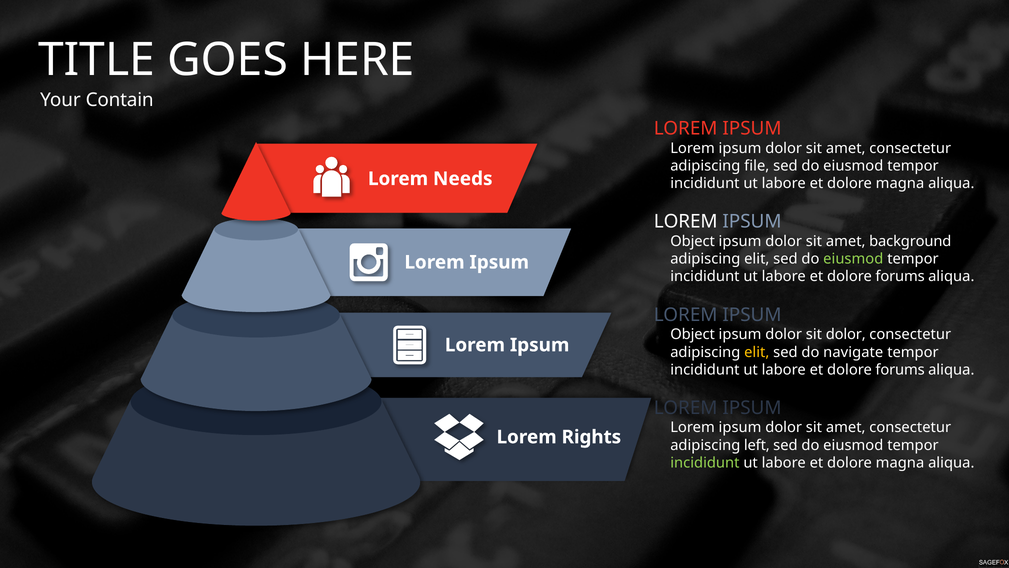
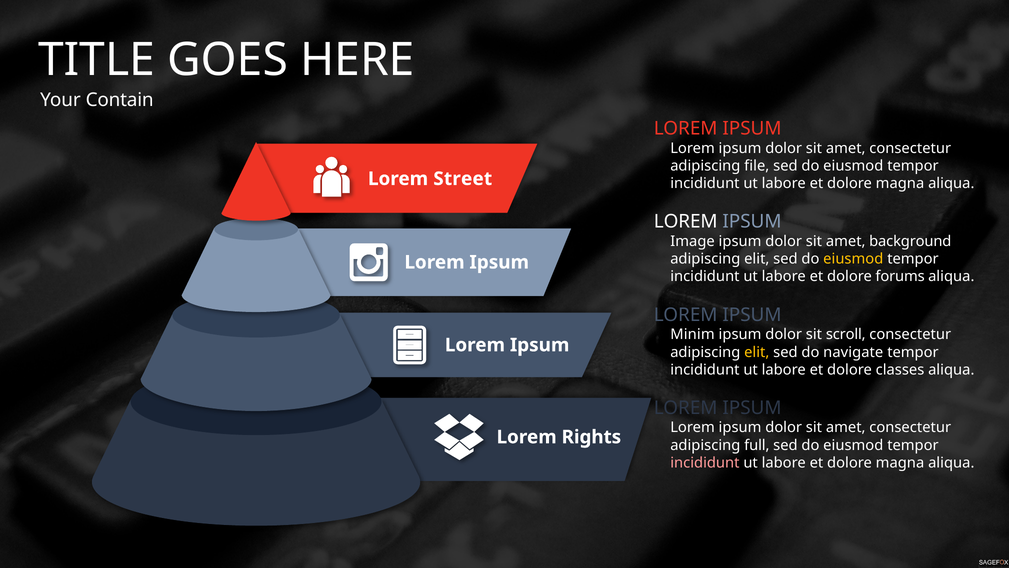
Needs: Needs -> Street
Object at (693, 241): Object -> Image
eiusmod at (853, 259) colour: light green -> yellow
Object at (693, 334): Object -> Minim
sit dolor: dolor -> scroll
forums at (900, 370): forums -> classes
left: left -> full
incididunt at (705, 462) colour: light green -> pink
